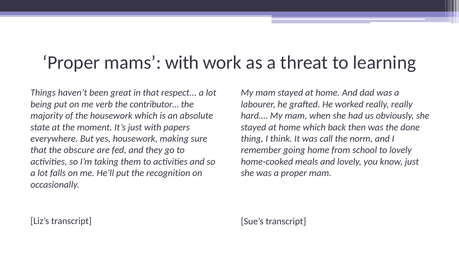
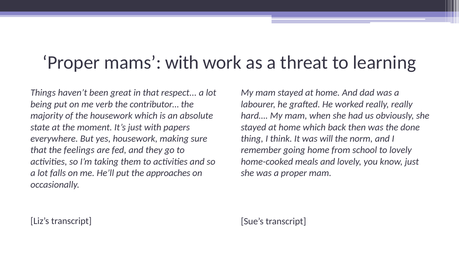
call: call -> will
obscure: obscure -> feelings
recognition: recognition -> approaches
